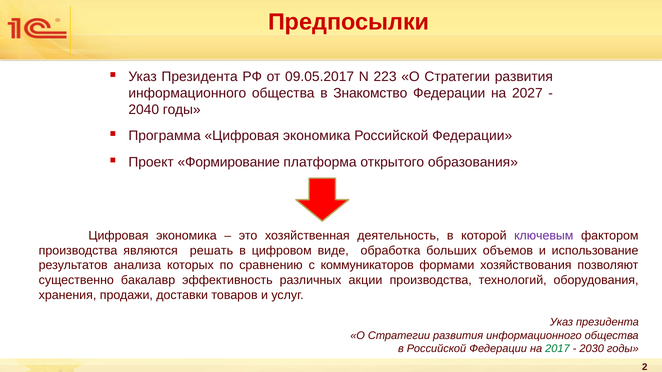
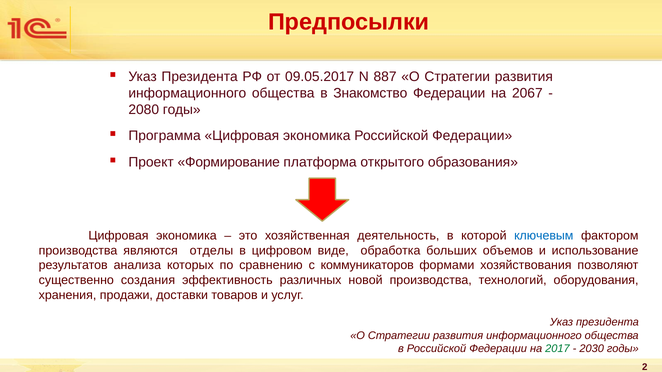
223: 223 -> 887
2027: 2027 -> 2067
2040: 2040 -> 2080
ключевым colour: purple -> blue
решать: решать -> отделы
бакалавр: бакалавр -> создания
акции: акции -> новой
